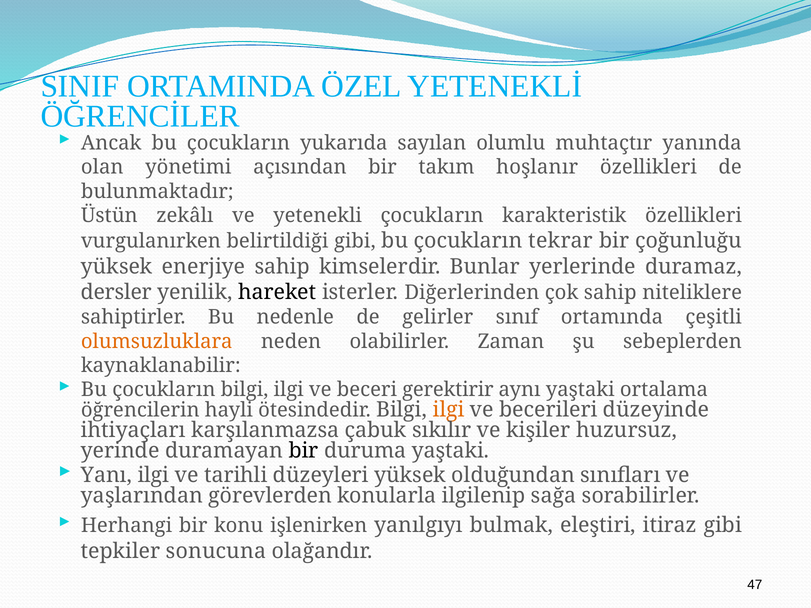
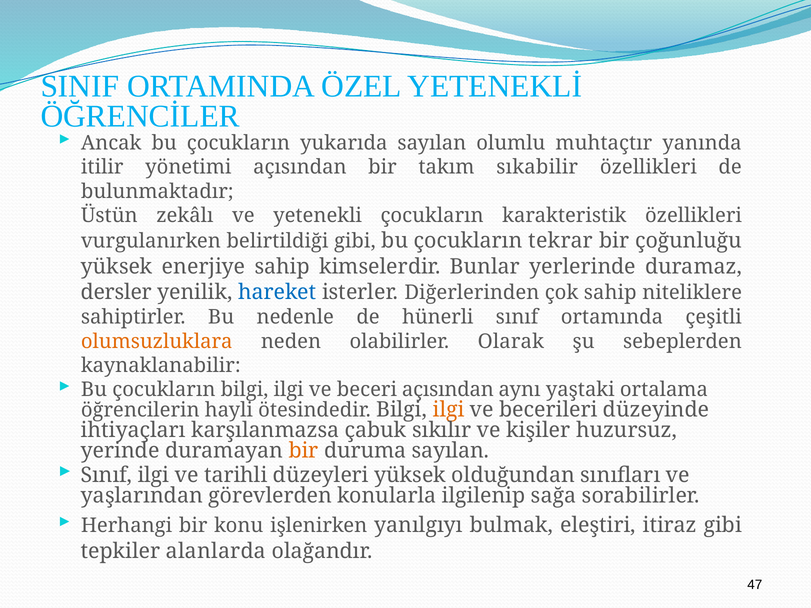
olan: olan -> itilir
hoşlanır: hoşlanır -> sıkabilir
hareket colour: black -> blue
gelirler: gelirler -> hünerli
Zaman: Zaman -> Olarak
beceri gerektirir: gerektirir -> açısından
bir at (304, 451) colour: black -> orange
duruma yaştaki: yaştaki -> sayılan
Yanı at (107, 475): Yanı -> Sınıf
sonucuna: sonucuna -> alanlarda
